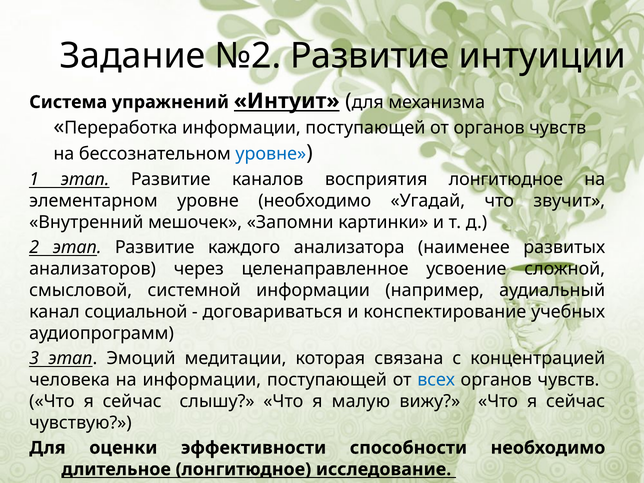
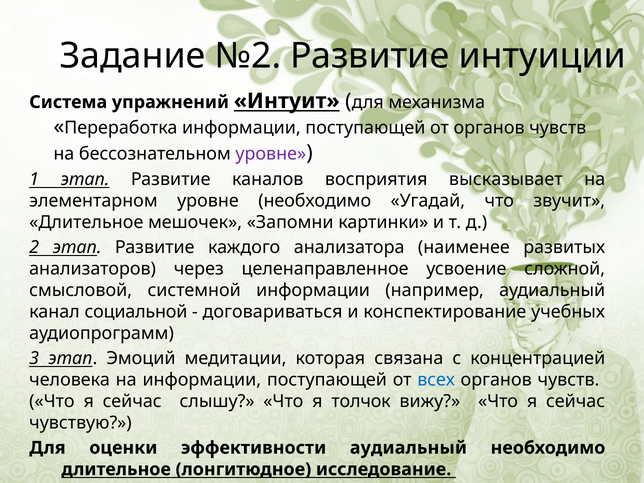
уровне at (271, 154) colour: blue -> purple
восприятия лонгитюдное: лонгитюдное -> высказывает
Внутренний at (86, 222): Внутренний -> Длительное
малую: малую -> толчок
эффективности способности: способности -> аудиальный
